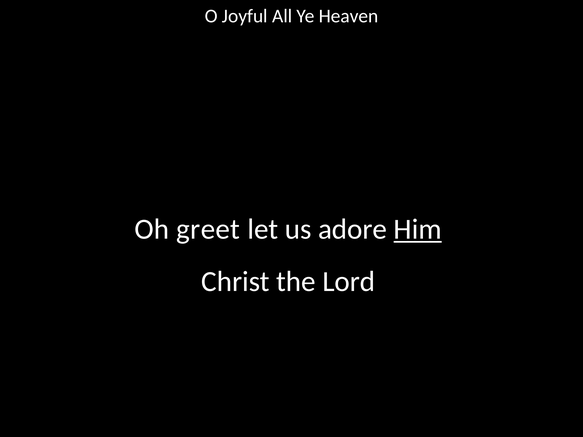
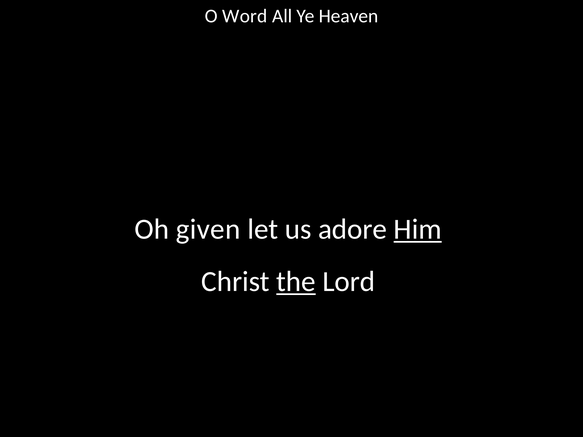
Joyful: Joyful -> Word
greet: greet -> given
the underline: none -> present
